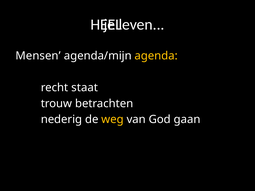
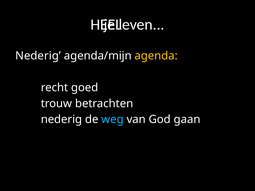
Mensen at (38, 56): Mensen -> Nederig
staat: staat -> goed
weg colour: yellow -> light blue
